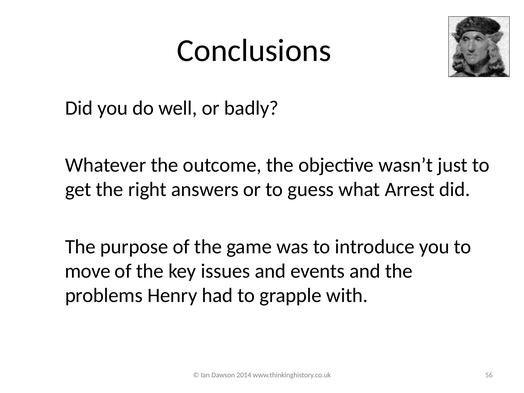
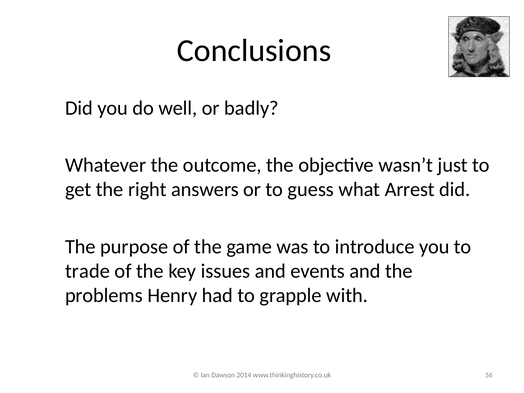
move: move -> trade
